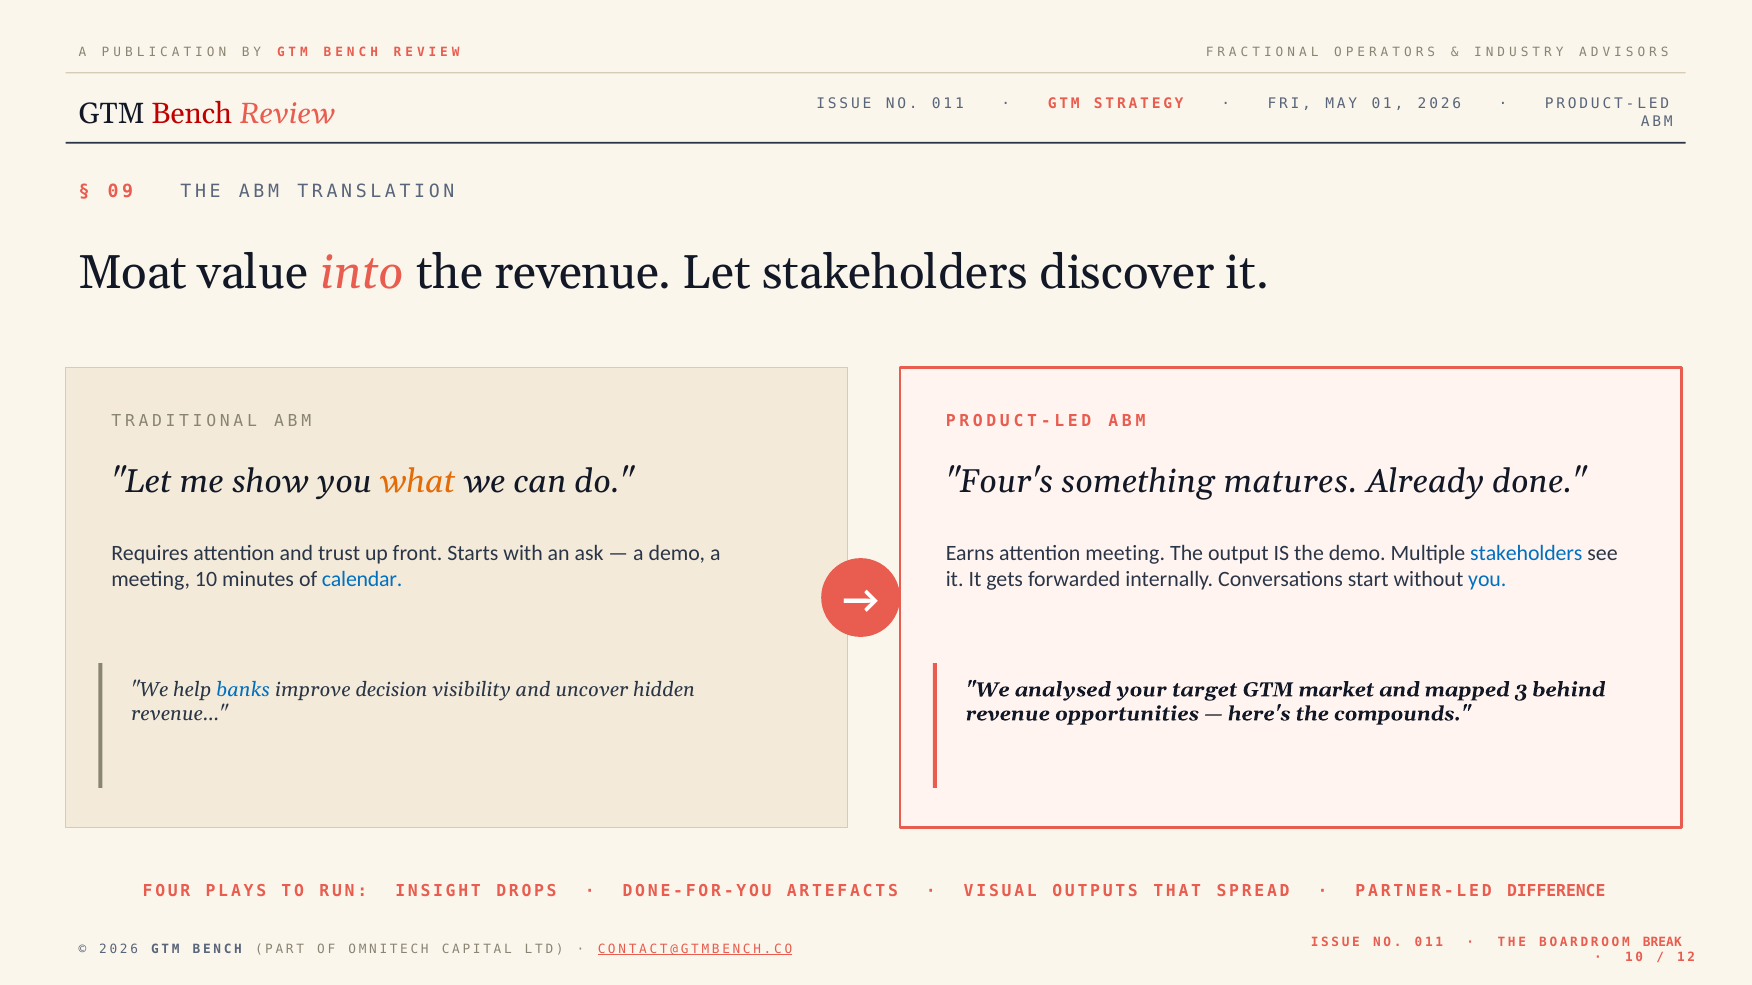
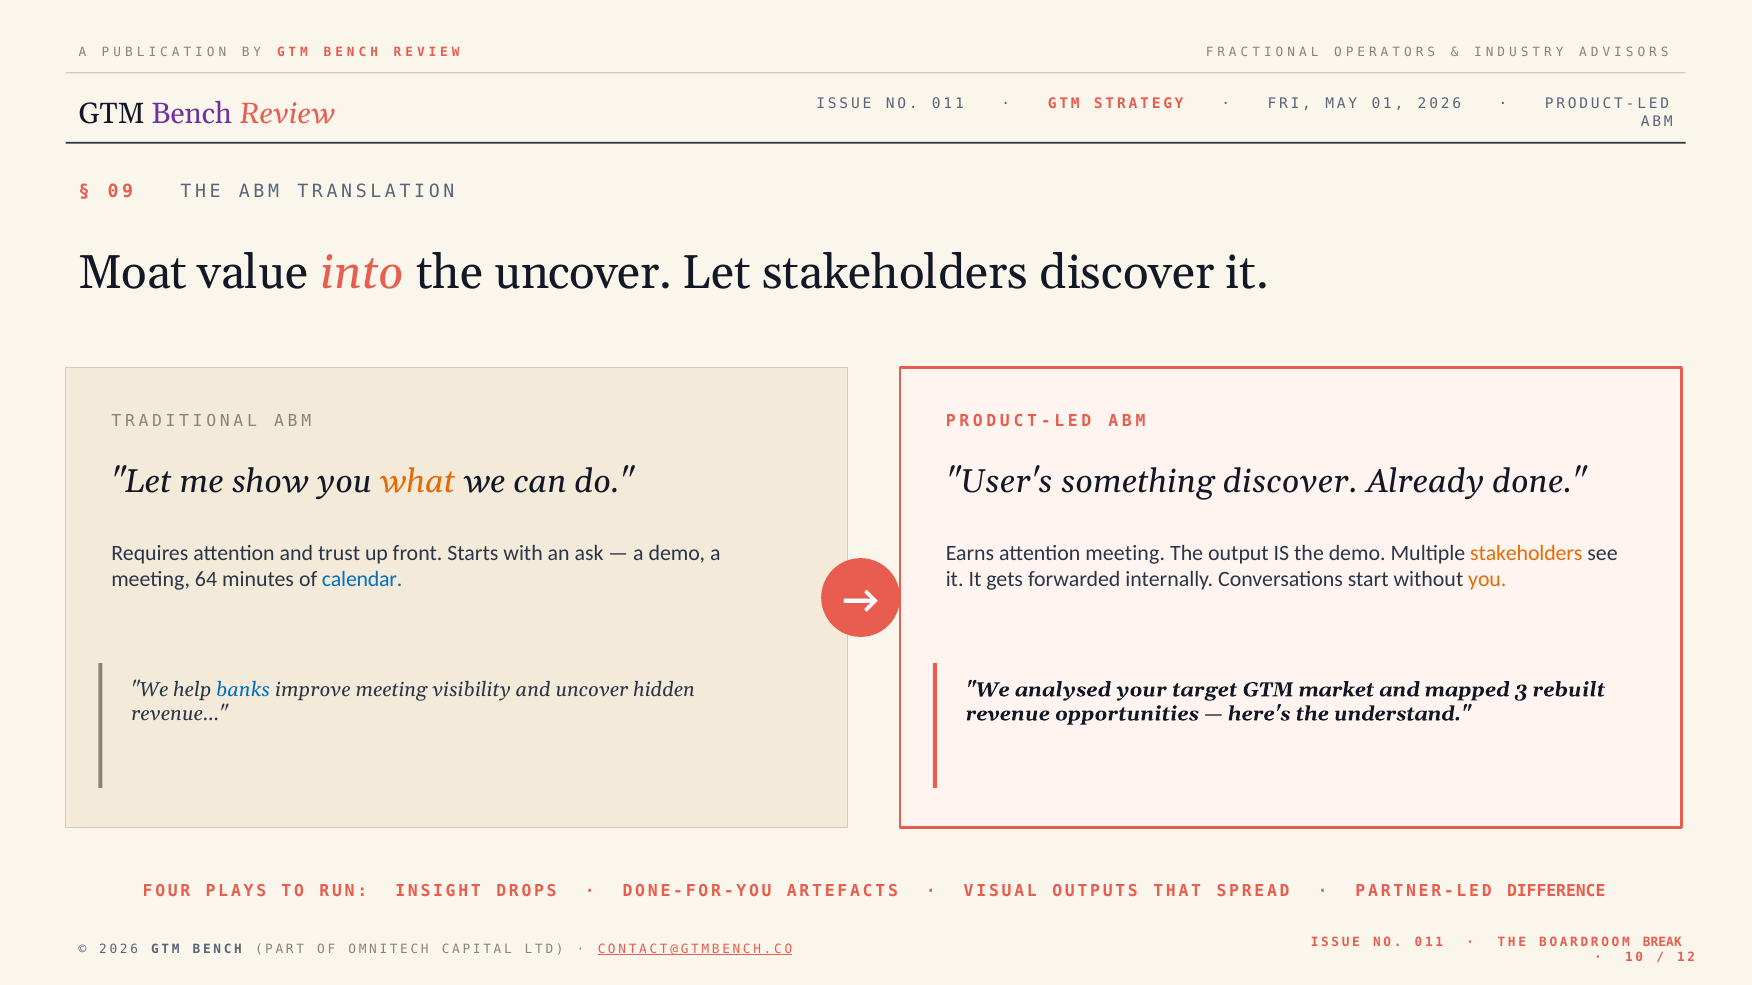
Bench at (192, 114) colour: red -> purple
the revenue: revenue -> uncover
Four's: Four's -> User's
something matures: matures -> discover
stakeholders at (1526, 553) colour: blue -> orange
meeting 10: 10 -> 64
you at (1487, 580) colour: blue -> orange
behind: behind -> rebuilt
improve decision: decision -> meeting
compounds: compounds -> understand
